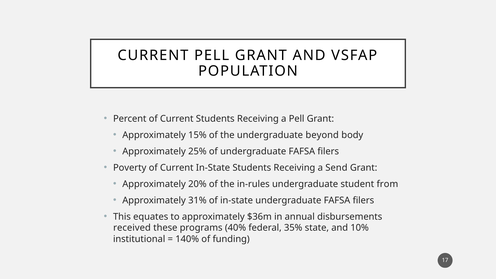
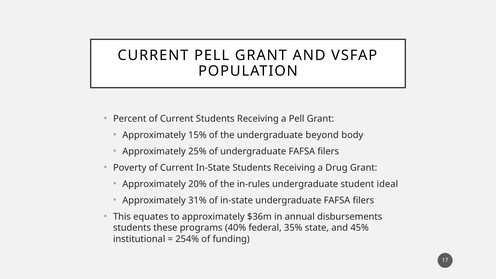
Send: Send -> Drug
from: from -> ideal
received at (132, 228): received -> students
10%: 10% -> 45%
140%: 140% -> 254%
